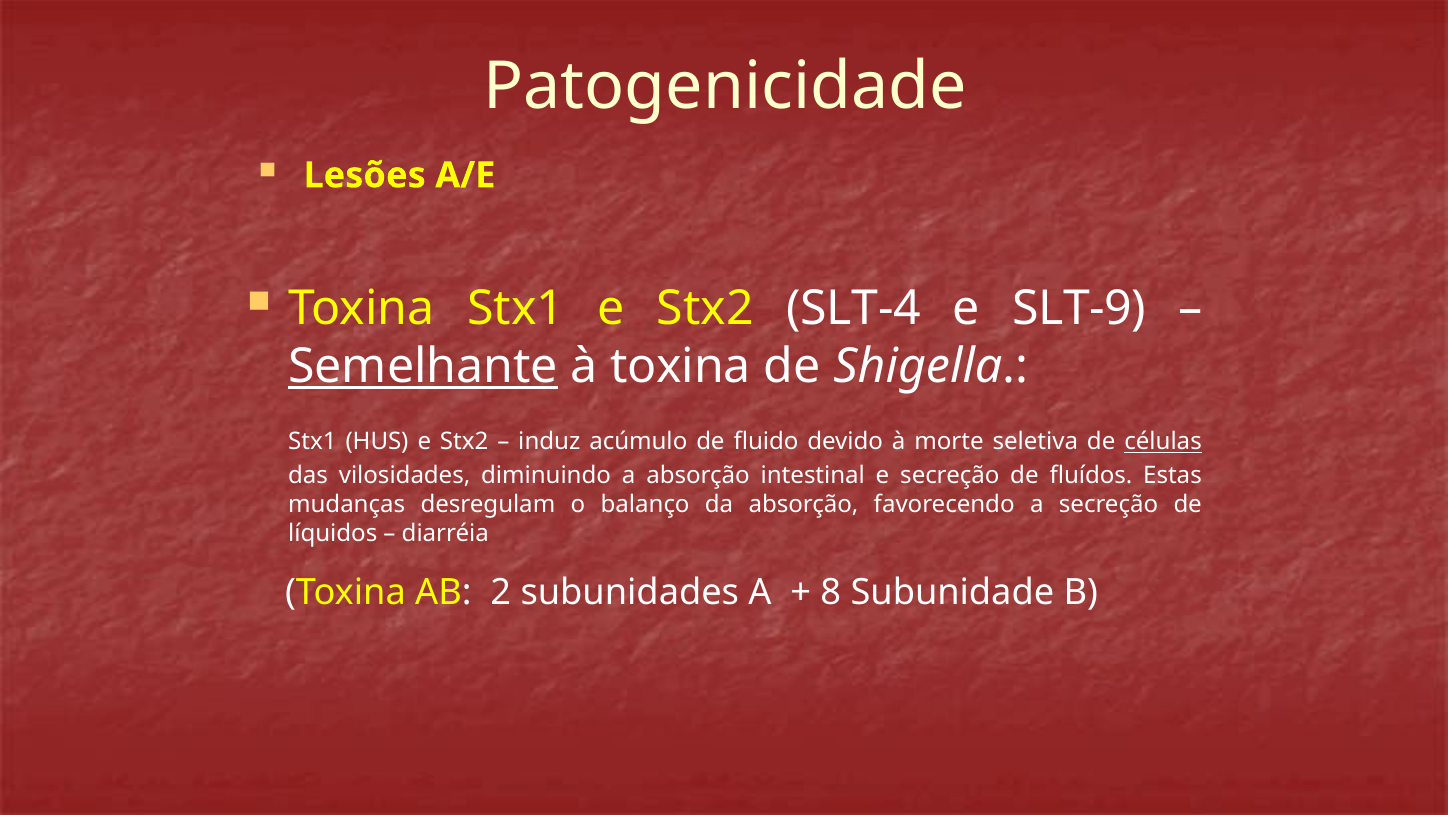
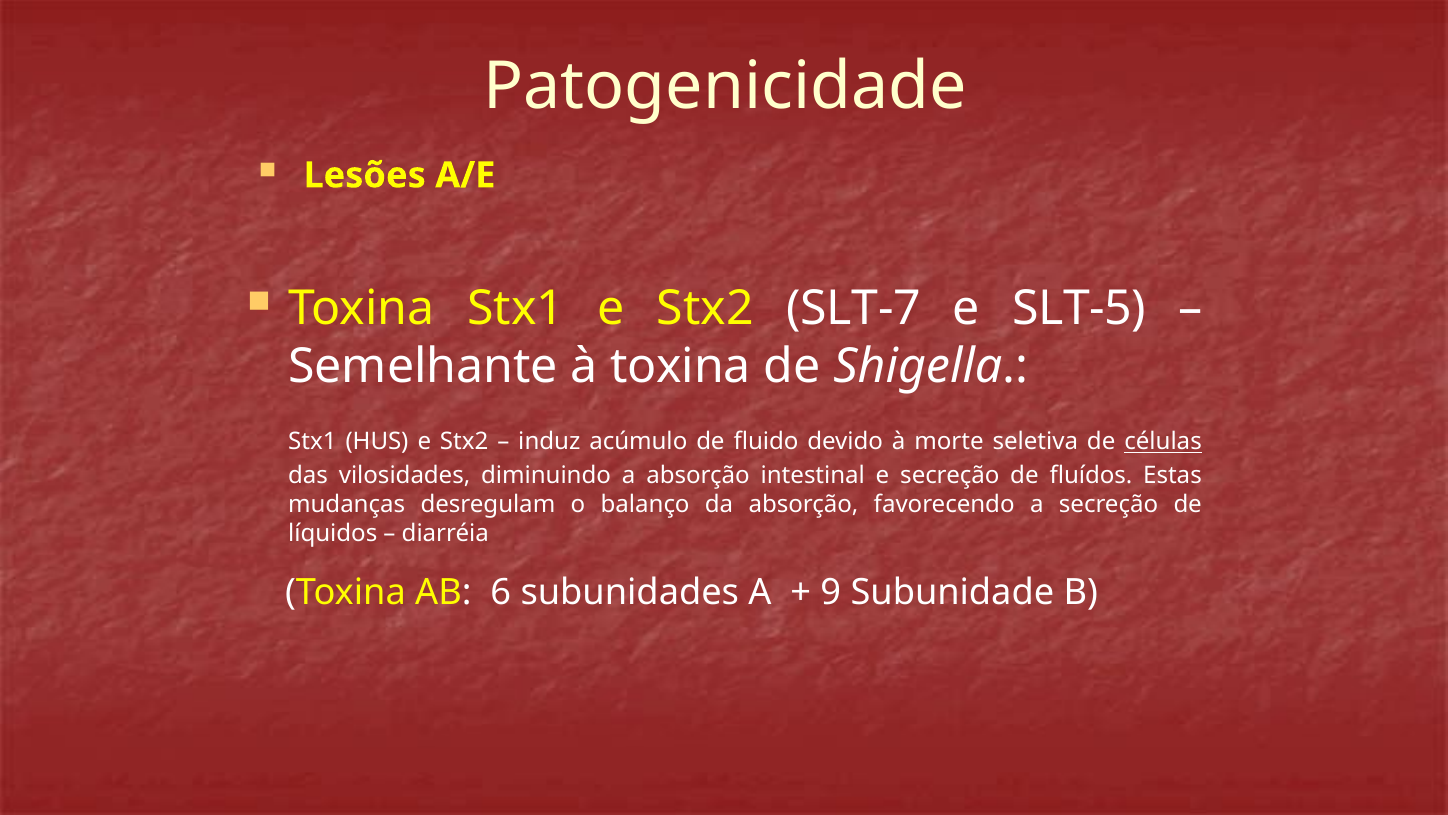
SLT-4: SLT-4 -> SLT-7
SLT-9: SLT-9 -> SLT-5
Semelhante underline: present -> none
2: 2 -> 6
8: 8 -> 9
